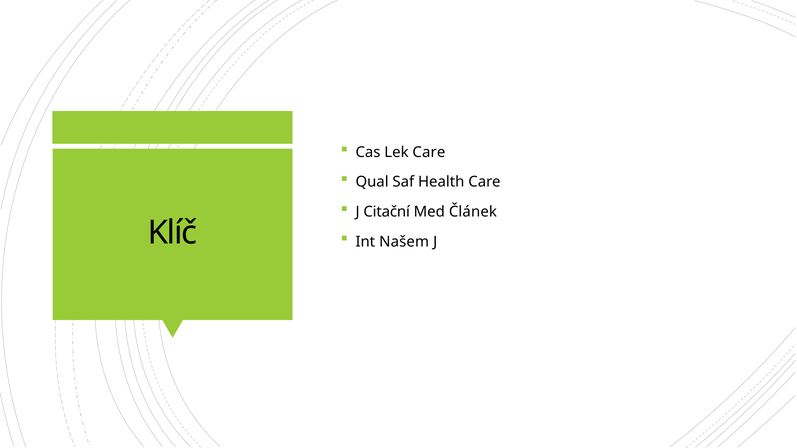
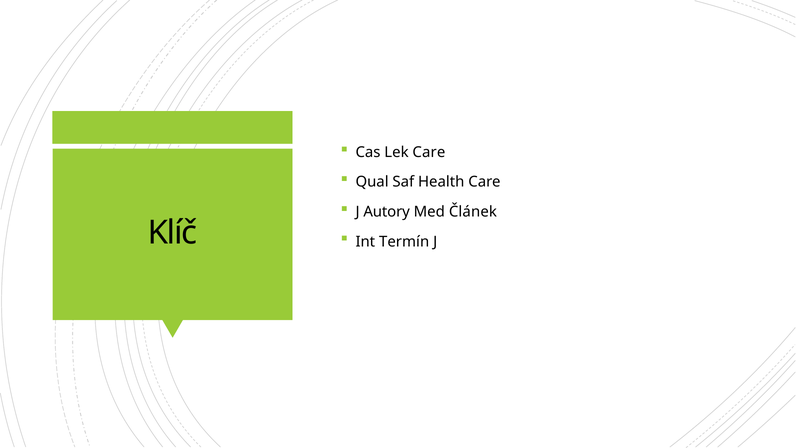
Citační: Citační -> Autory
Našem: Našem -> Termín
